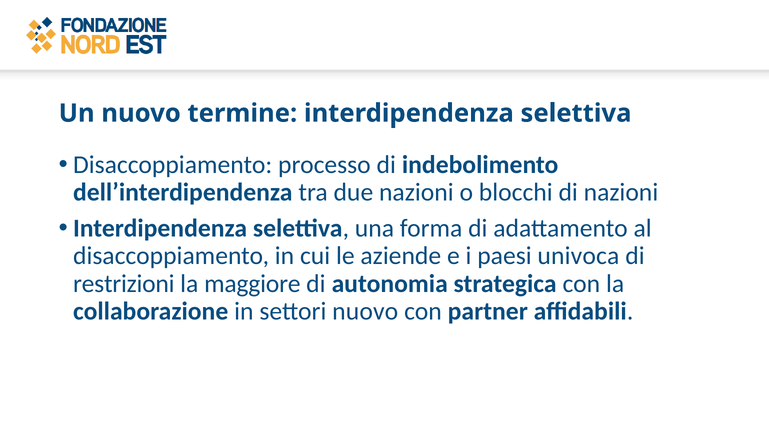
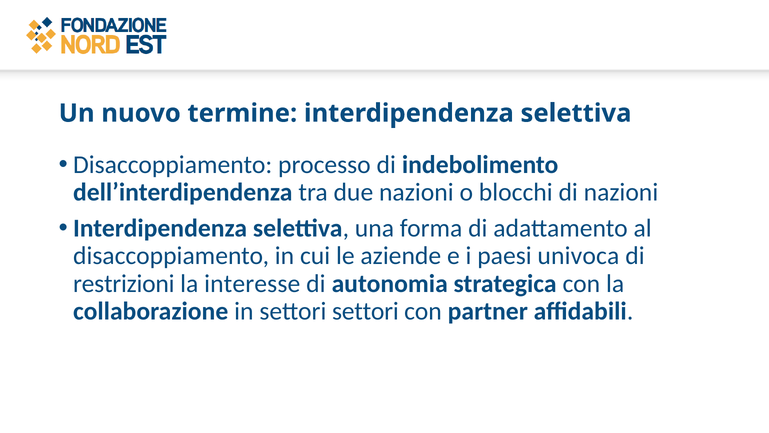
maggiore: maggiore -> interesse
settori nuovo: nuovo -> settori
